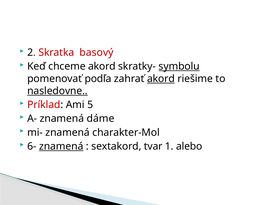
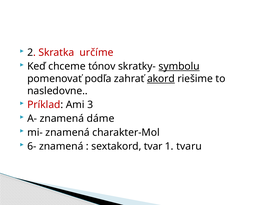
basový: basový -> určíme
chceme akord: akord -> tónov
nasledovne underline: present -> none
5: 5 -> 3
znamená at (61, 146) underline: present -> none
alebo: alebo -> tvaru
